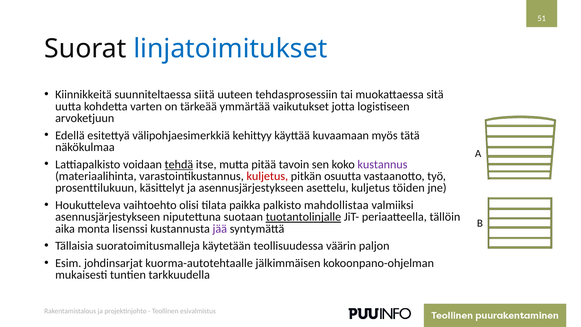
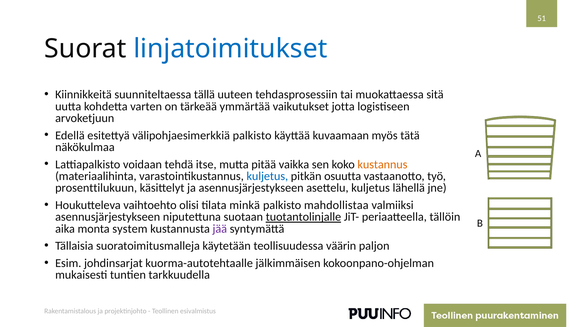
siitä: siitä -> tällä
välipohjaesimerkkiä kehittyy: kehittyy -> palkisto
tehdä underline: present -> none
tavoin: tavoin -> vaikka
kustannus colour: purple -> orange
kuljetus at (267, 176) colour: red -> blue
töiden: töiden -> lähellä
paikka: paikka -> minkä
lisenssi: lisenssi -> system
